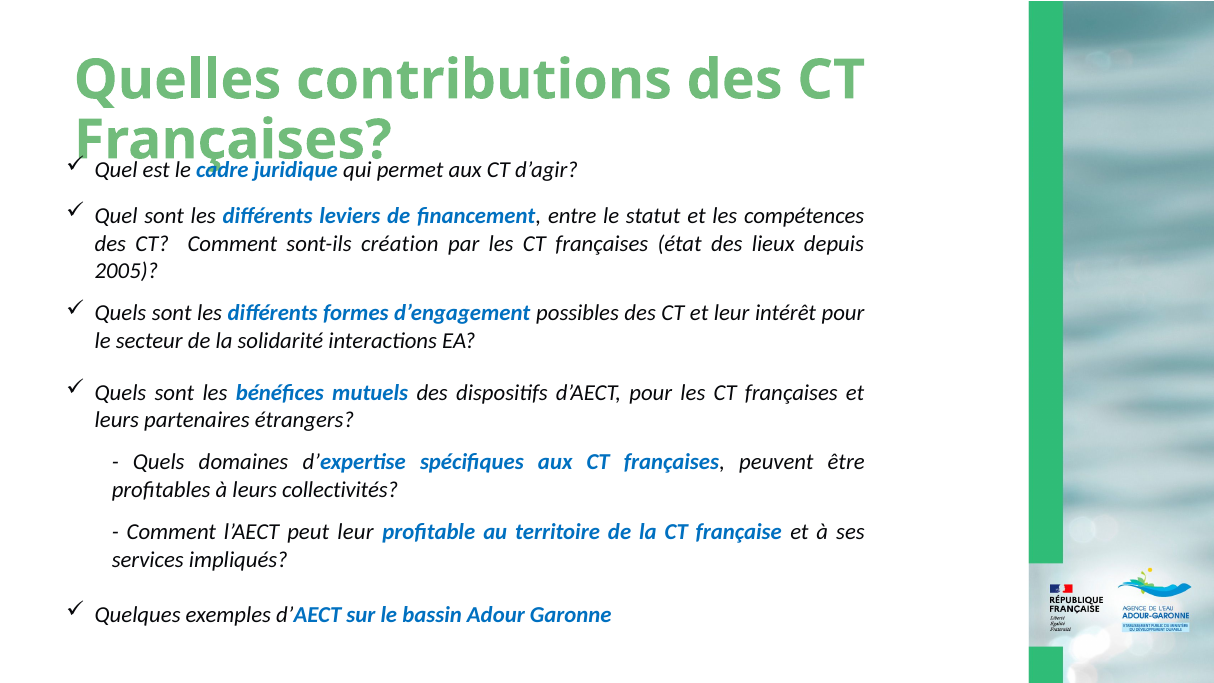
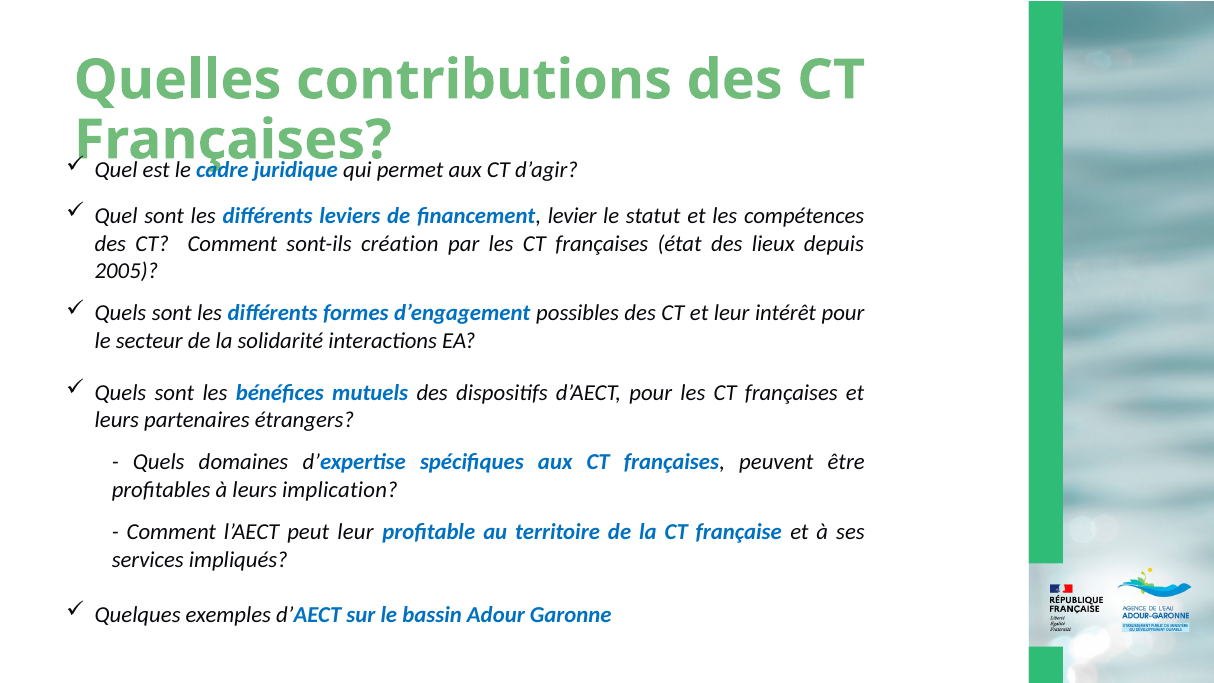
entre: entre -> levier
collectivités: collectivités -> implication
